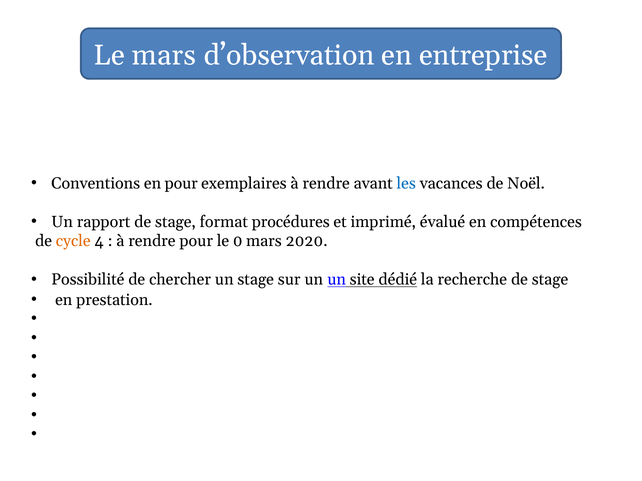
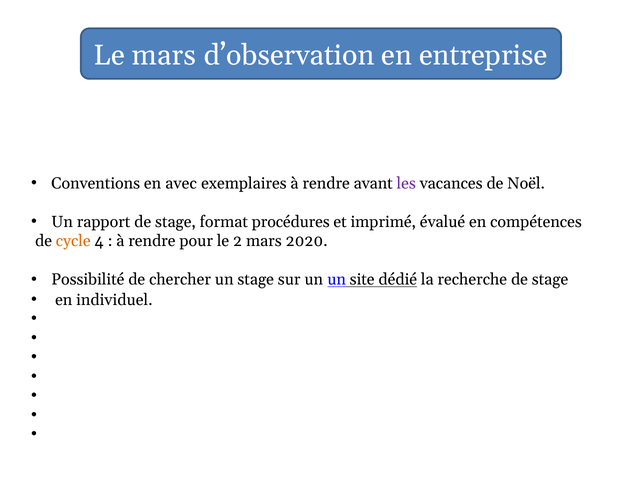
en pour: pour -> avec
les colour: blue -> purple
0: 0 -> 2
prestation: prestation -> individuel
